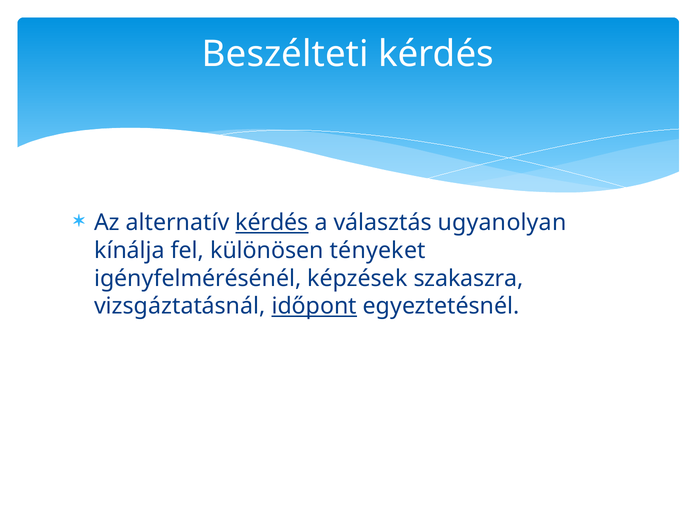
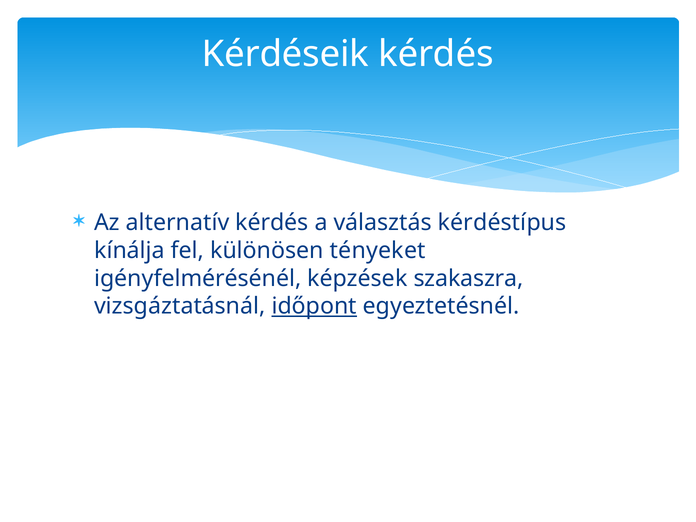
Beszélteti: Beszélteti -> Kérdéseik
kérdés at (272, 223) underline: present -> none
ugyanolyan: ugyanolyan -> kérdéstípus
